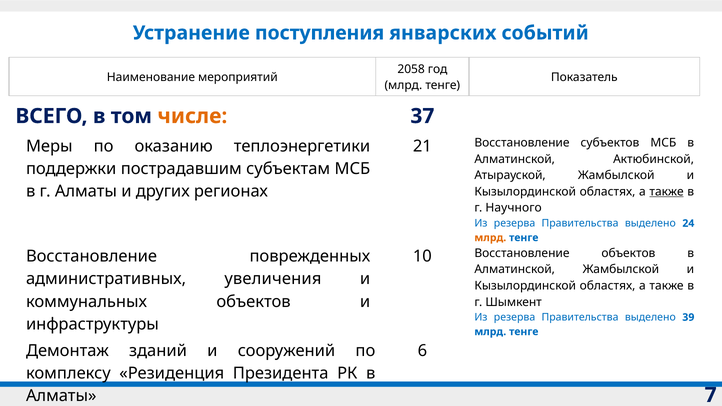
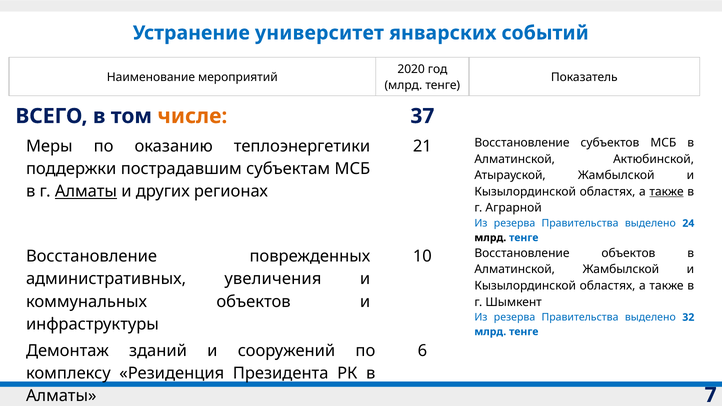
поступления: поступления -> университет
2058: 2058 -> 2020
Алматы at (86, 191) underline: none -> present
Научного: Научного -> Аграрной
млрд at (490, 238) colour: orange -> black
39: 39 -> 32
